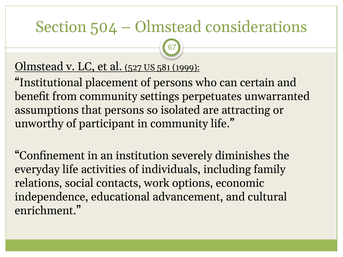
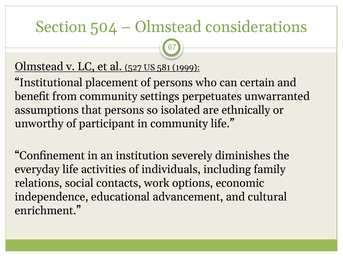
attracting: attracting -> ethnically
